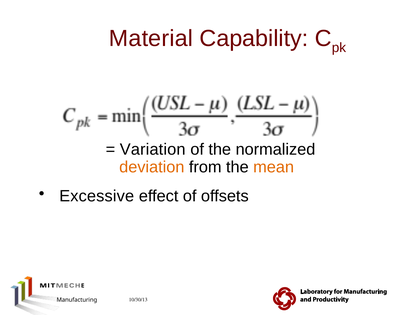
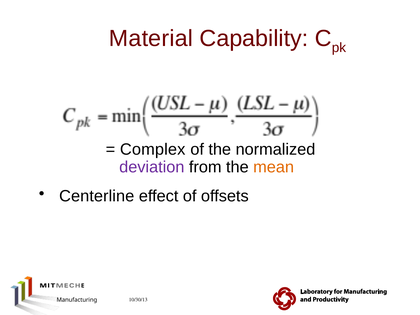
Variation: Variation -> Complex
deviation colour: orange -> purple
Excessive: Excessive -> Centerline
